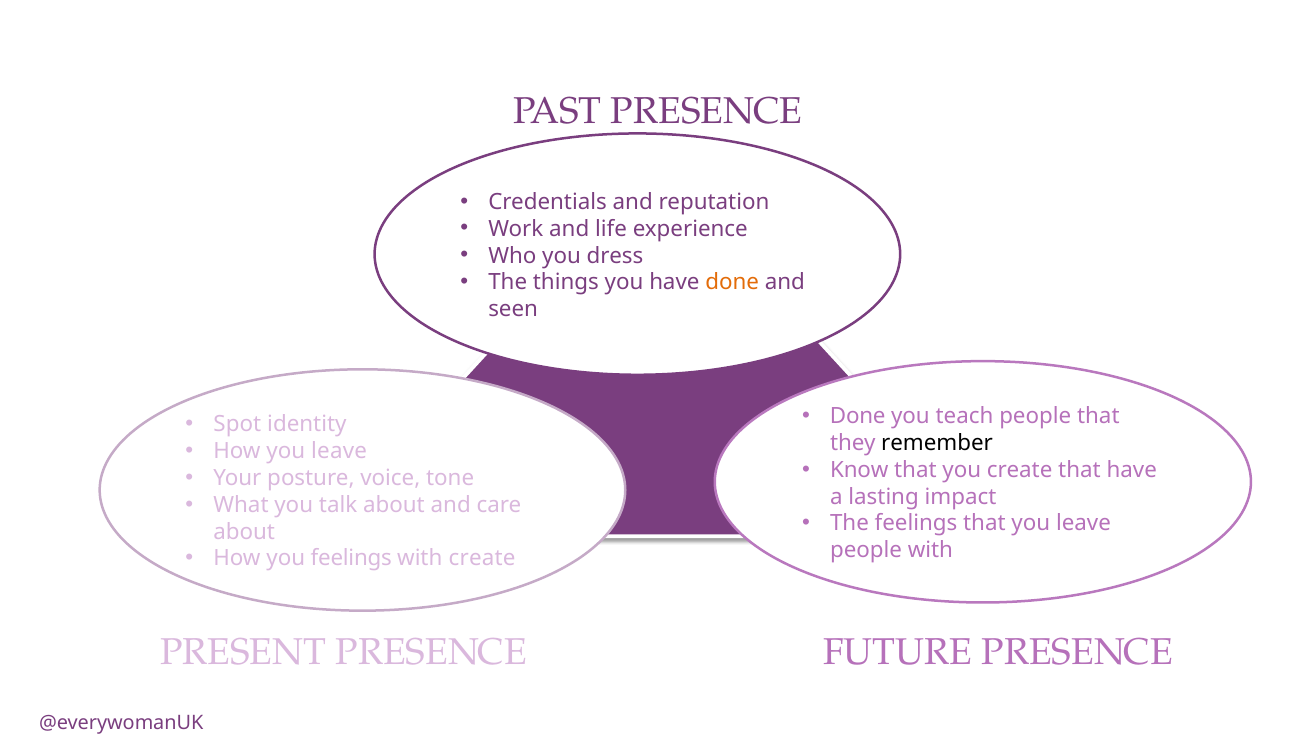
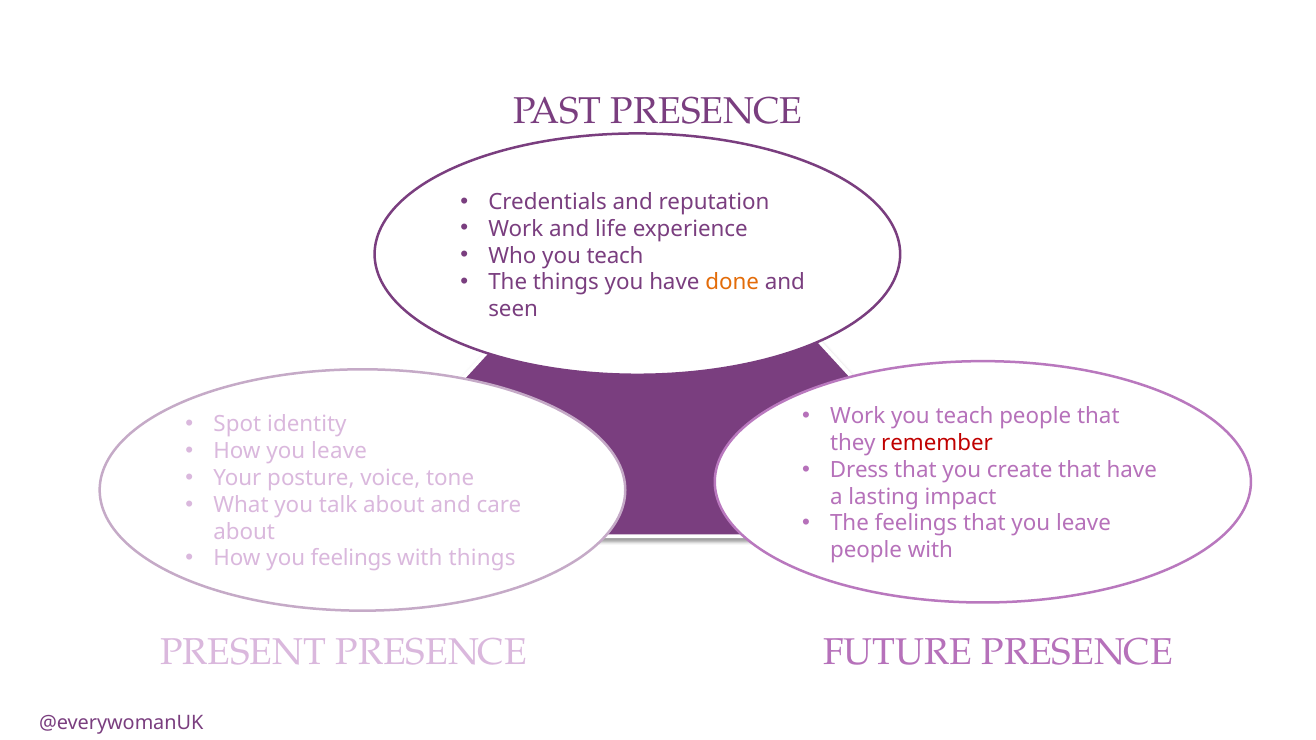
Who you dress: dress -> teach
Done at (858, 416): Done -> Work
remember colour: black -> red
Know: Know -> Dress
with create: create -> things
